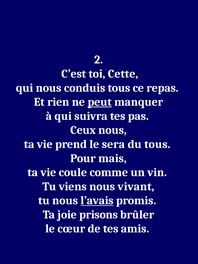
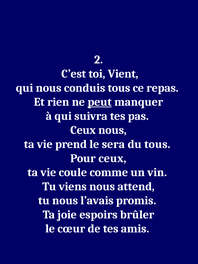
Cette: Cette -> Vient
Pour mais: mais -> ceux
vivant: vivant -> attend
l’avais underline: present -> none
prisons: prisons -> espoirs
